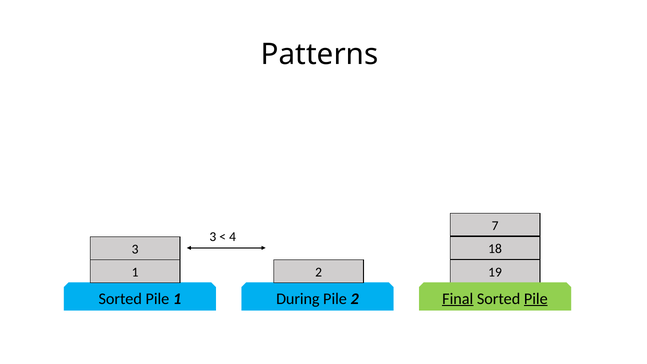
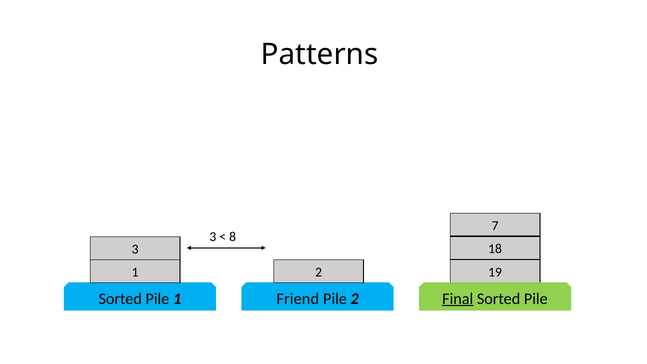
4: 4 -> 8
During: During -> Friend
Pile at (536, 299) underline: present -> none
